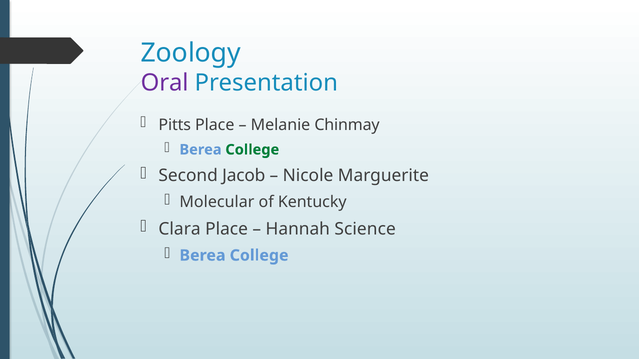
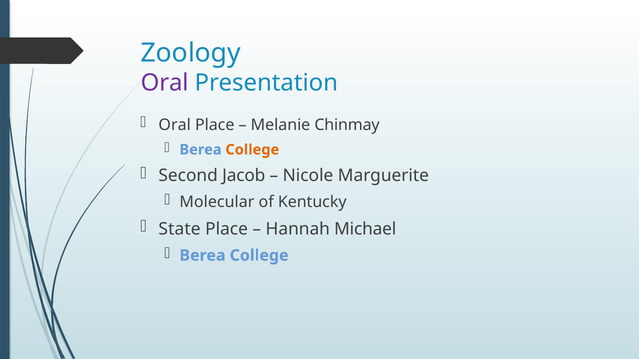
Pitts at (175, 125): Pitts -> Oral
College at (252, 150) colour: green -> orange
Clara: Clara -> State
Science: Science -> Michael
